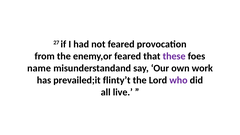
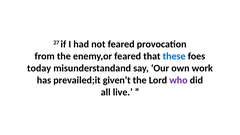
these colour: purple -> blue
name: name -> today
flinty’t: flinty’t -> given’t
